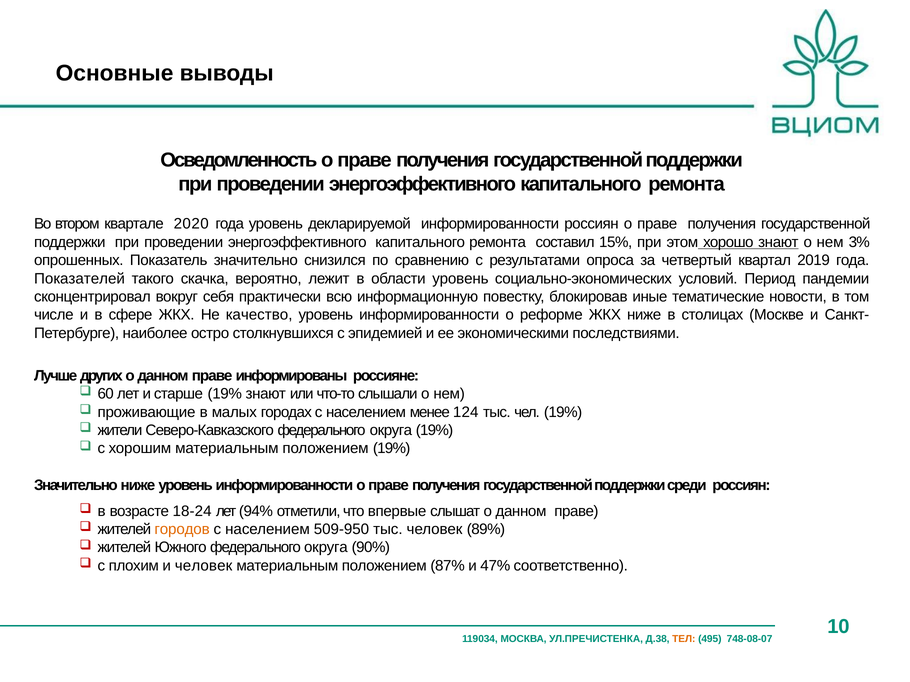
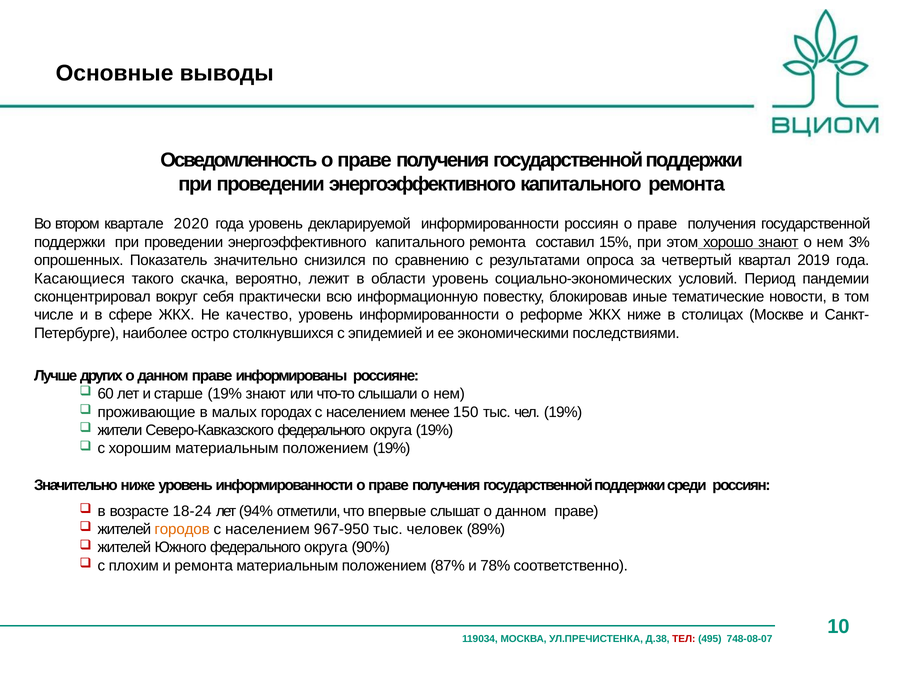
Показателей: Показателей -> Касающиеся
124: 124 -> 150
509-950: 509-950 -> 967-950
и человек: человек -> ремонта
47%: 47% -> 78%
ТЕЛ colour: orange -> red
